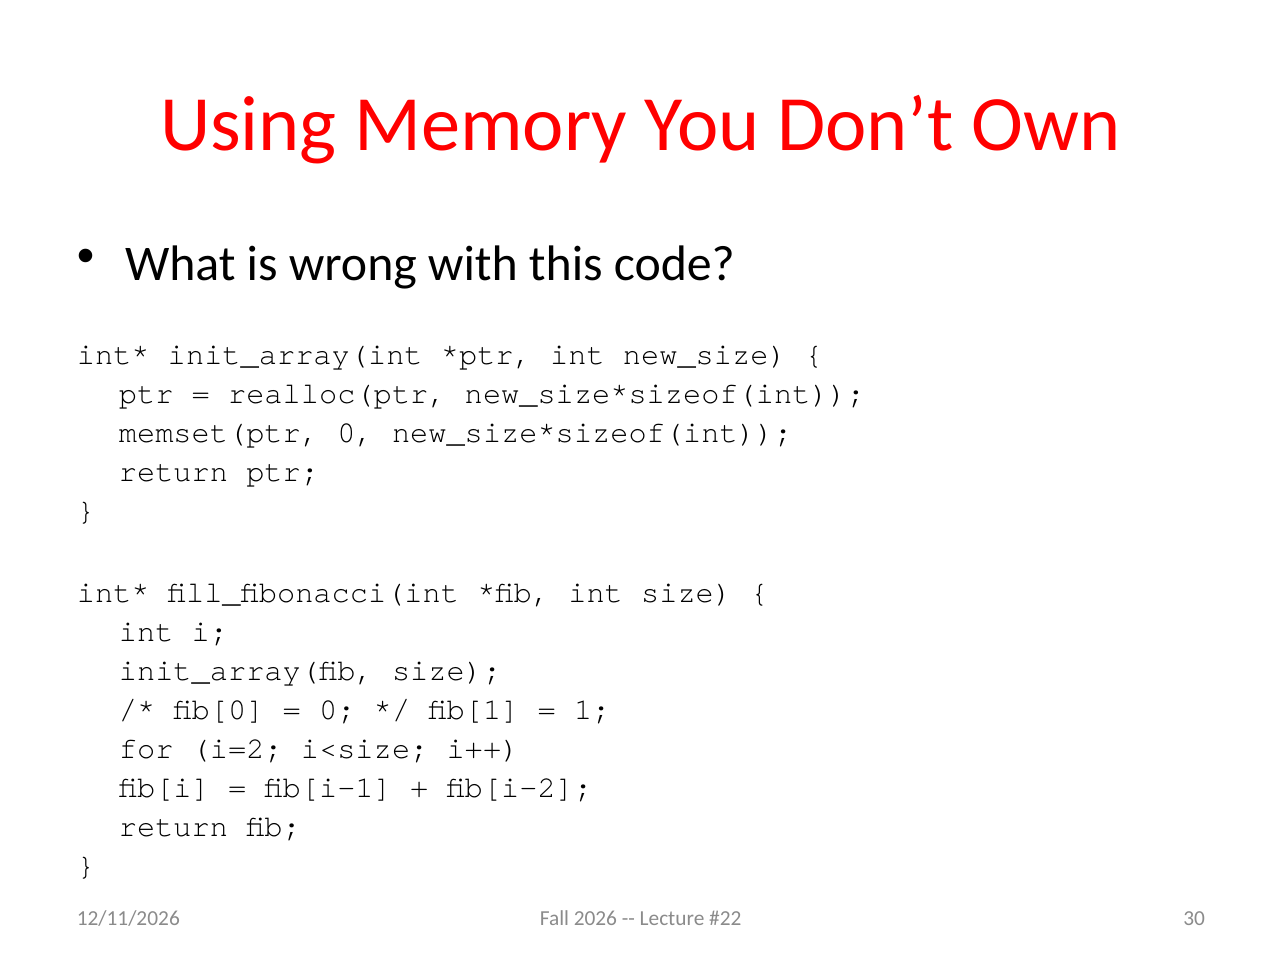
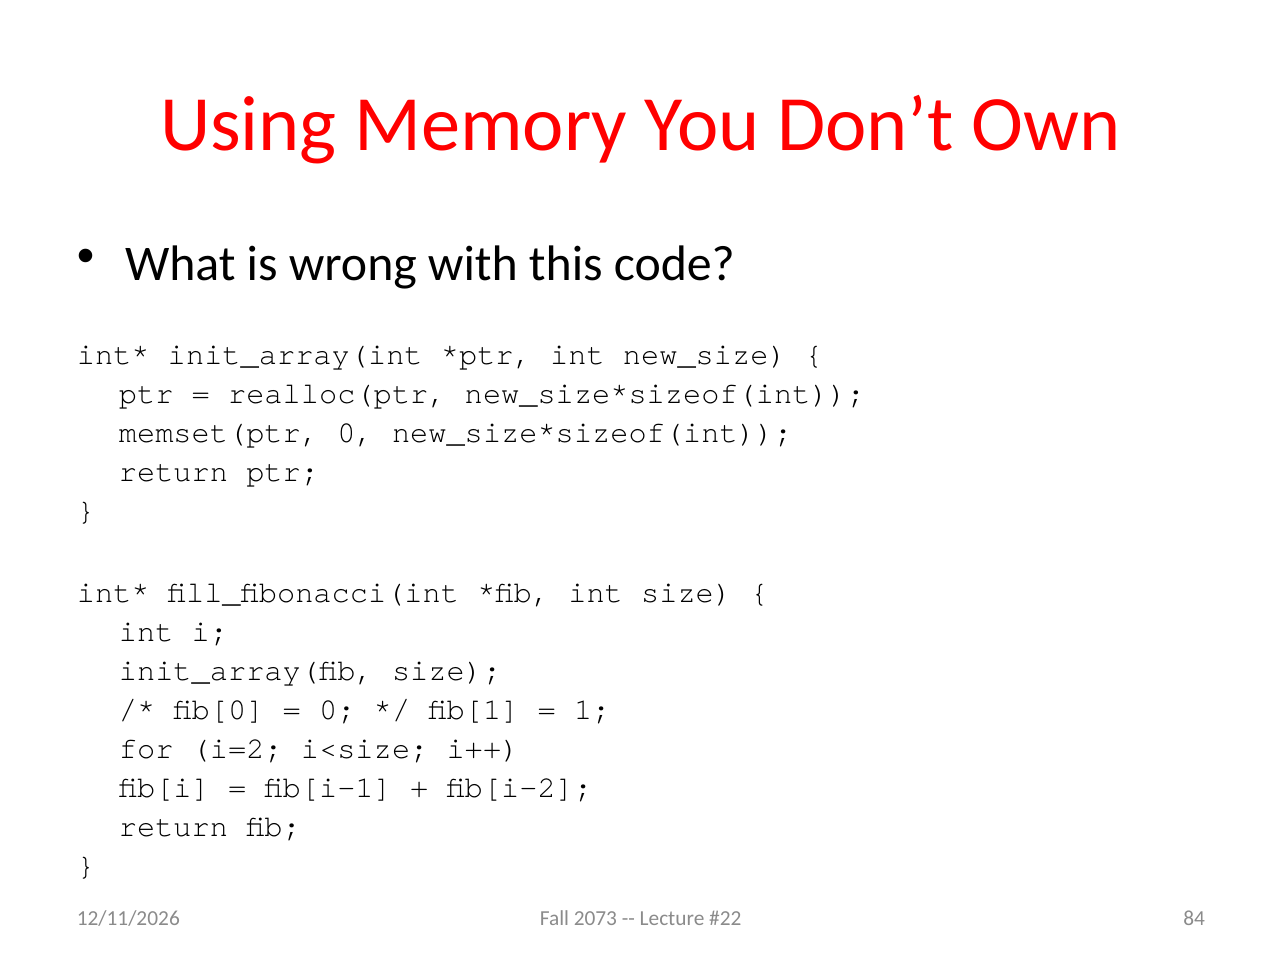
2026: 2026 -> 2073
30: 30 -> 84
